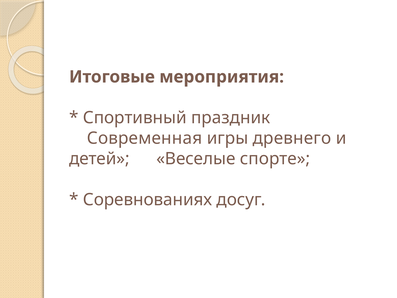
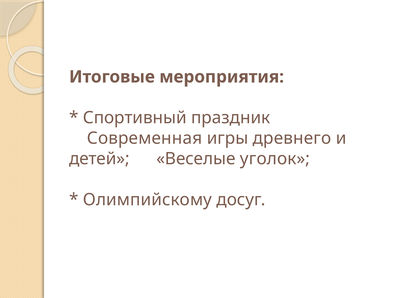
спорте: спорте -> уголок
Соревнованиях: Соревнованиях -> Олимпийскому
